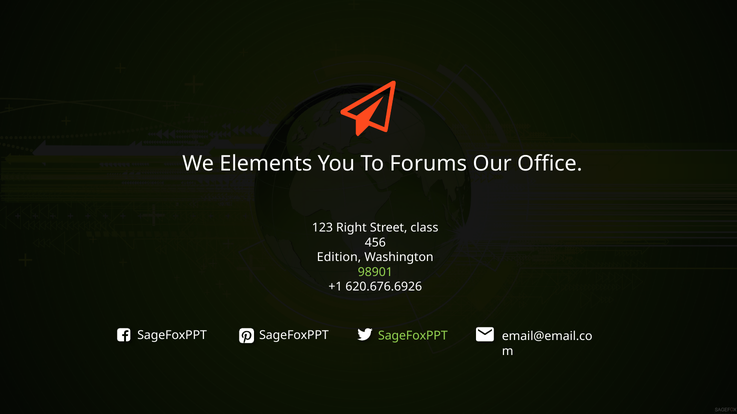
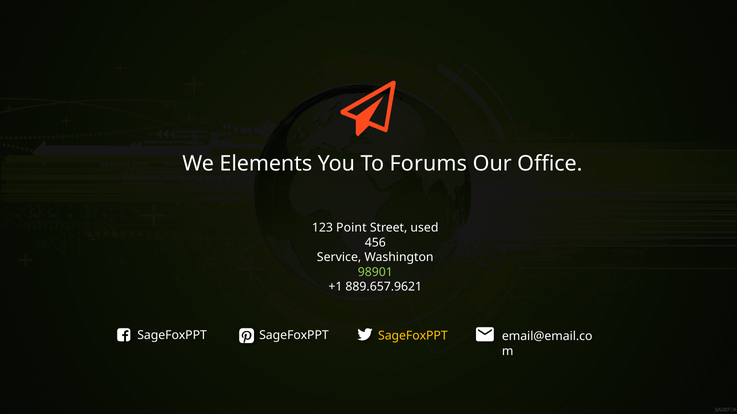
Right: Right -> Point
class: class -> used
Edition: Edition -> Service
620.676.6926: 620.676.6926 -> 889.657.9621
SageFoxPPT at (413, 336) colour: light green -> yellow
